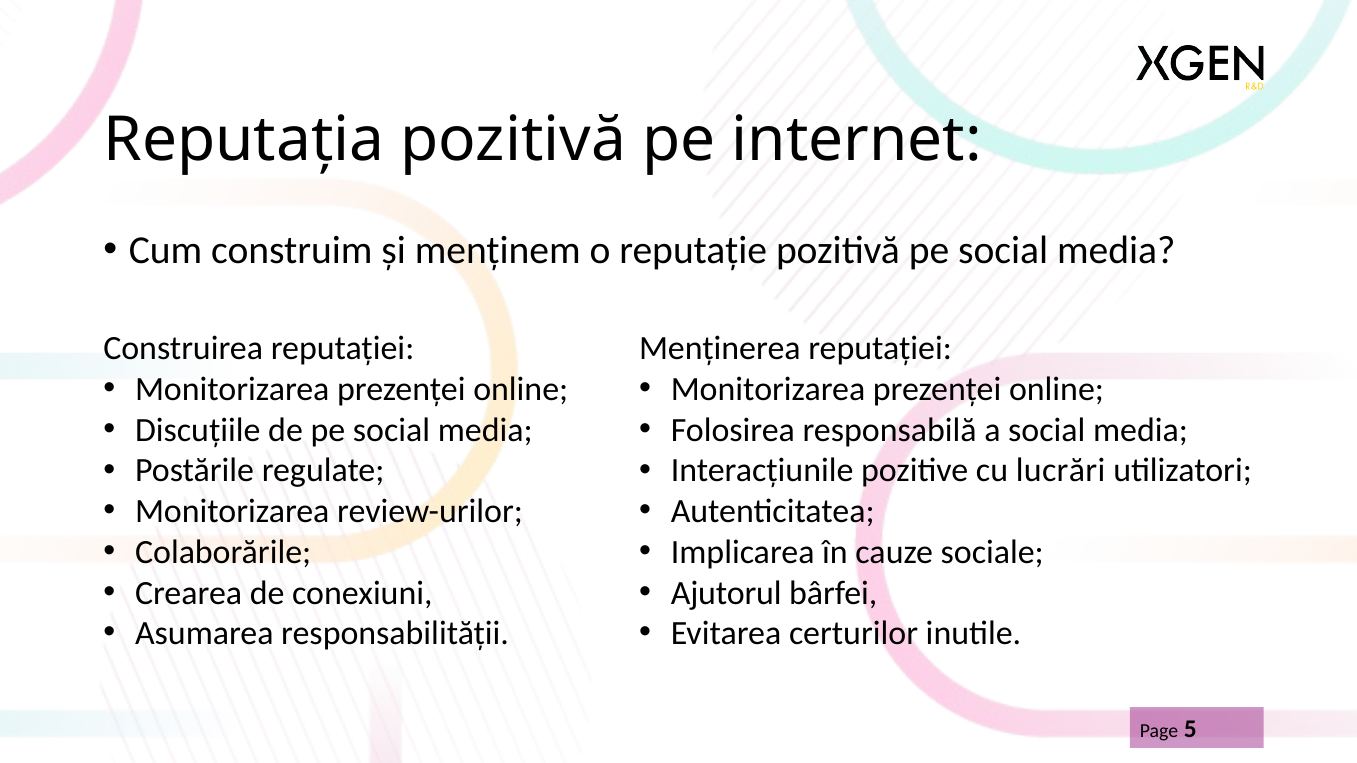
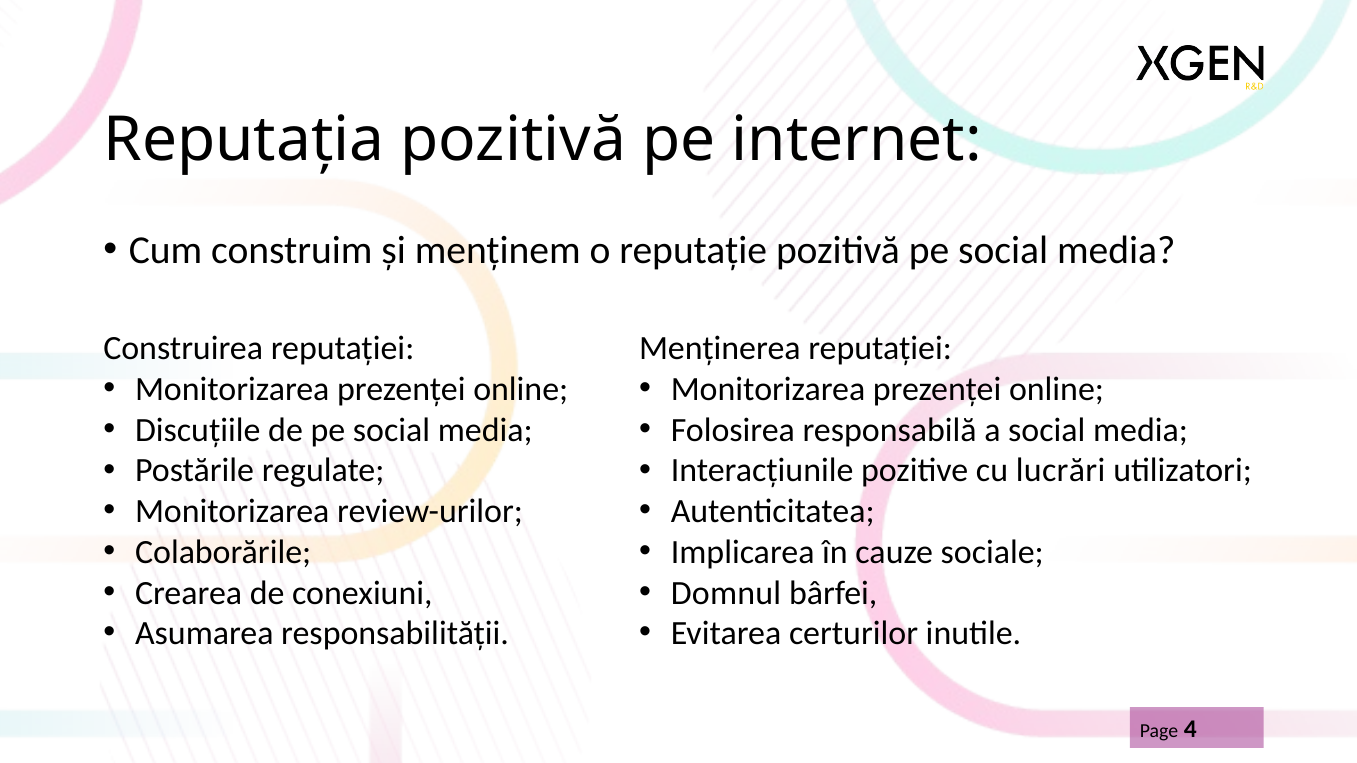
Ajutorul: Ajutorul -> Domnul
5: 5 -> 4
